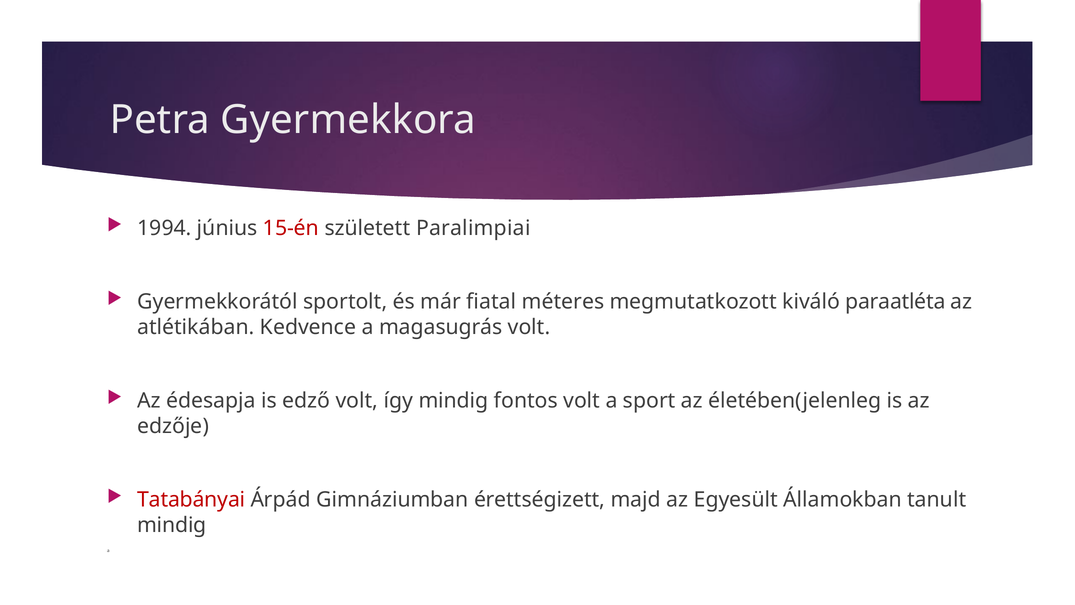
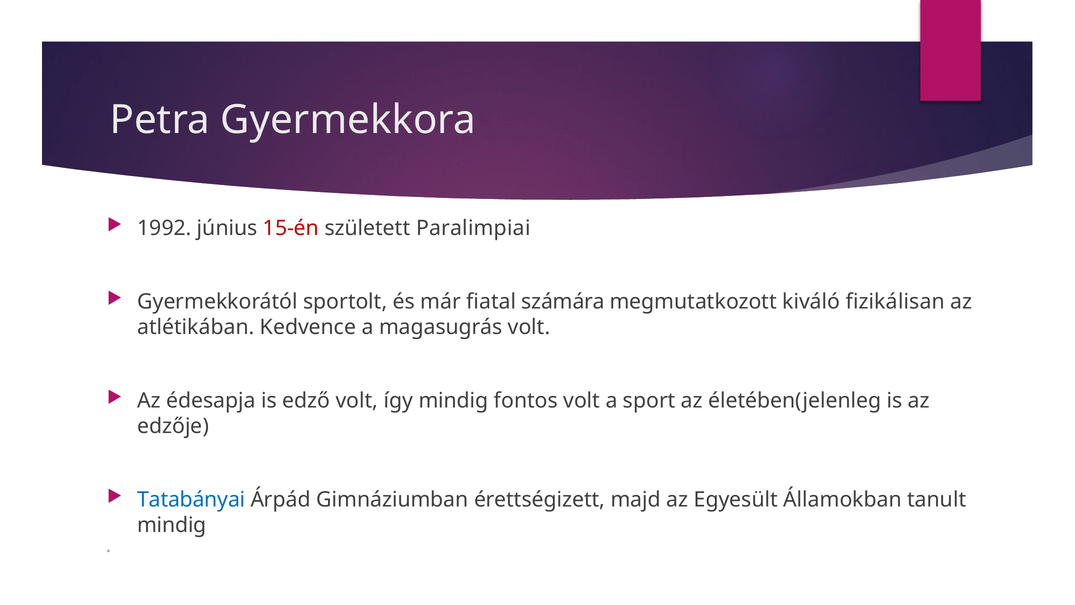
1994: 1994 -> 1992
méteres: méteres -> számára
paraatléta: paraatléta -> fizikálisan
Tatabányai colour: red -> blue
